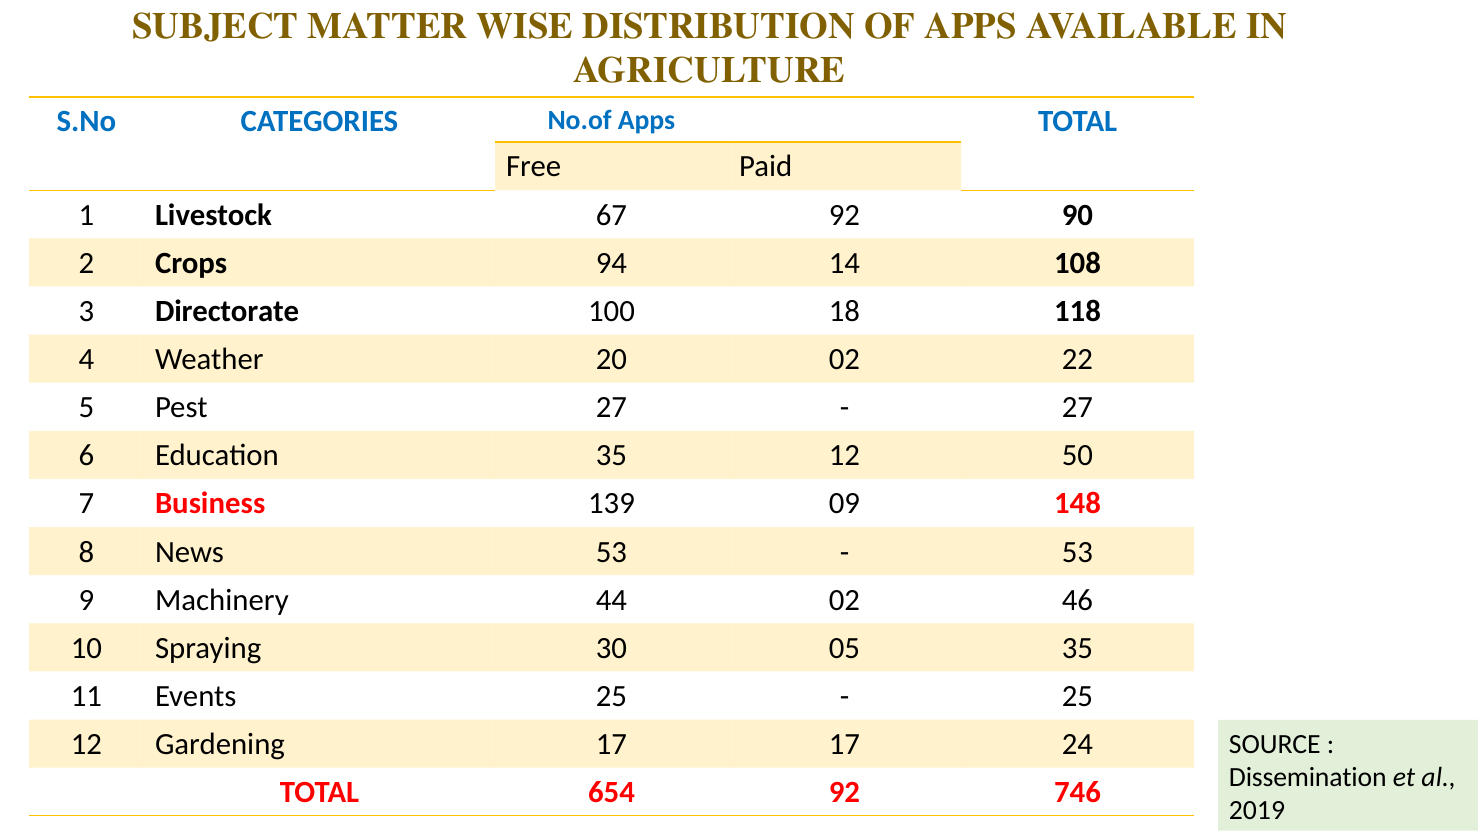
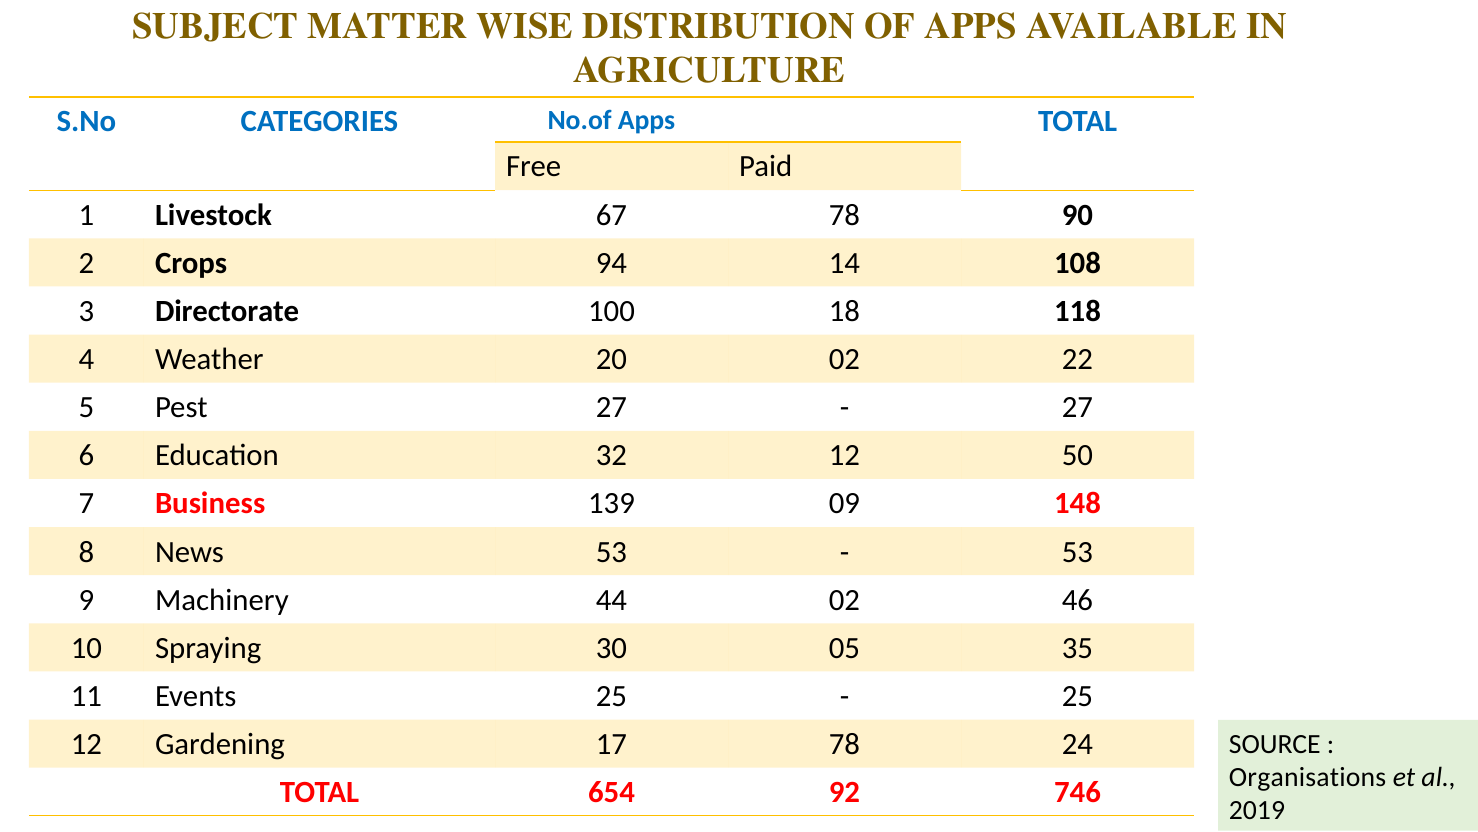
67 92: 92 -> 78
Education 35: 35 -> 32
17 17: 17 -> 78
Dissemination: Dissemination -> Organisations
